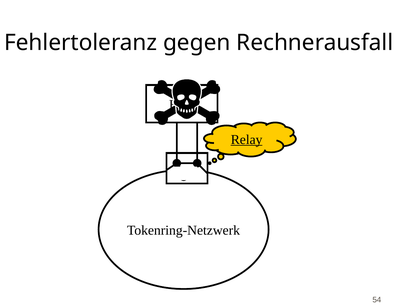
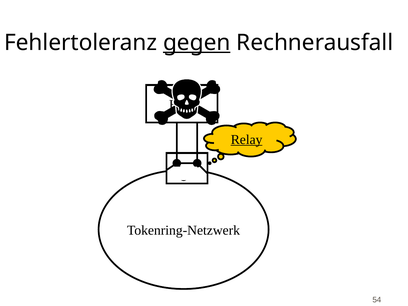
gegen underline: none -> present
